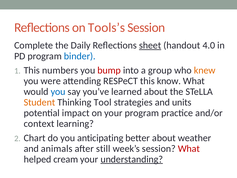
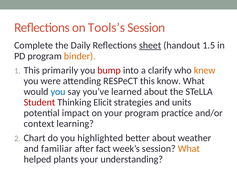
4.0: 4.0 -> 1.5
binder colour: blue -> orange
numbers: numbers -> primarily
group: group -> clarify
Student colour: orange -> red
Tool: Tool -> Elicit
anticipating: anticipating -> highlighted
animals: animals -> familiar
still: still -> fact
What at (189, 148) colour: red -> orange
cream: cream -> plants
understanding underline: present -> none
